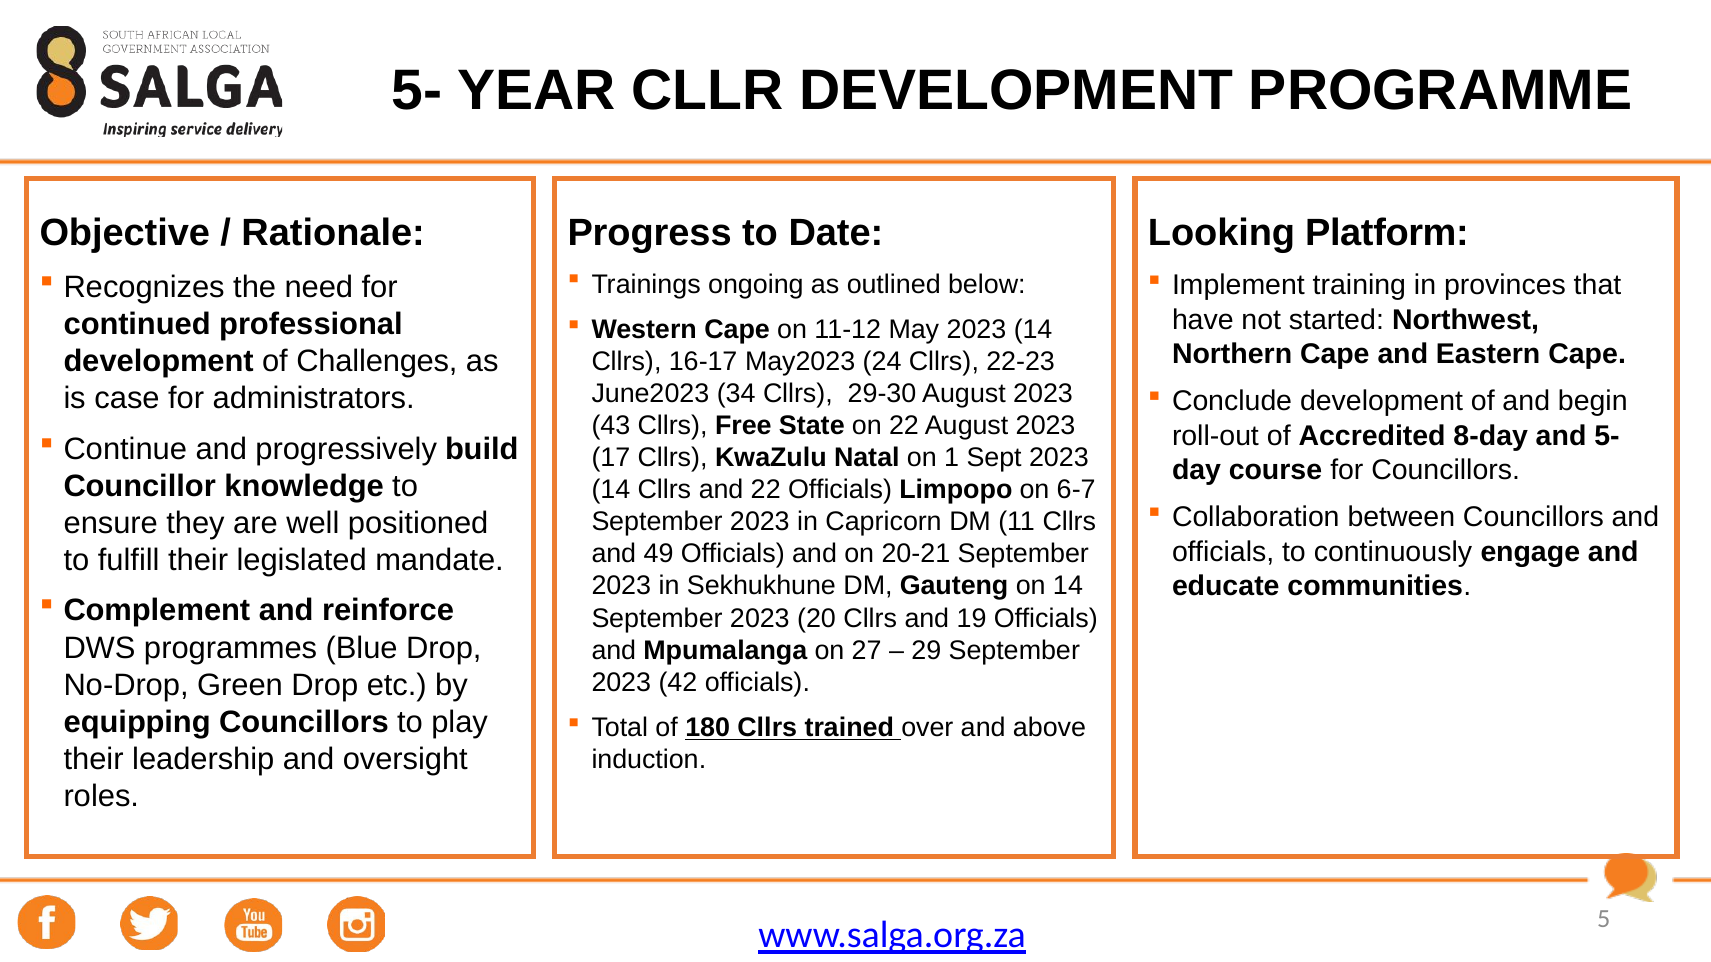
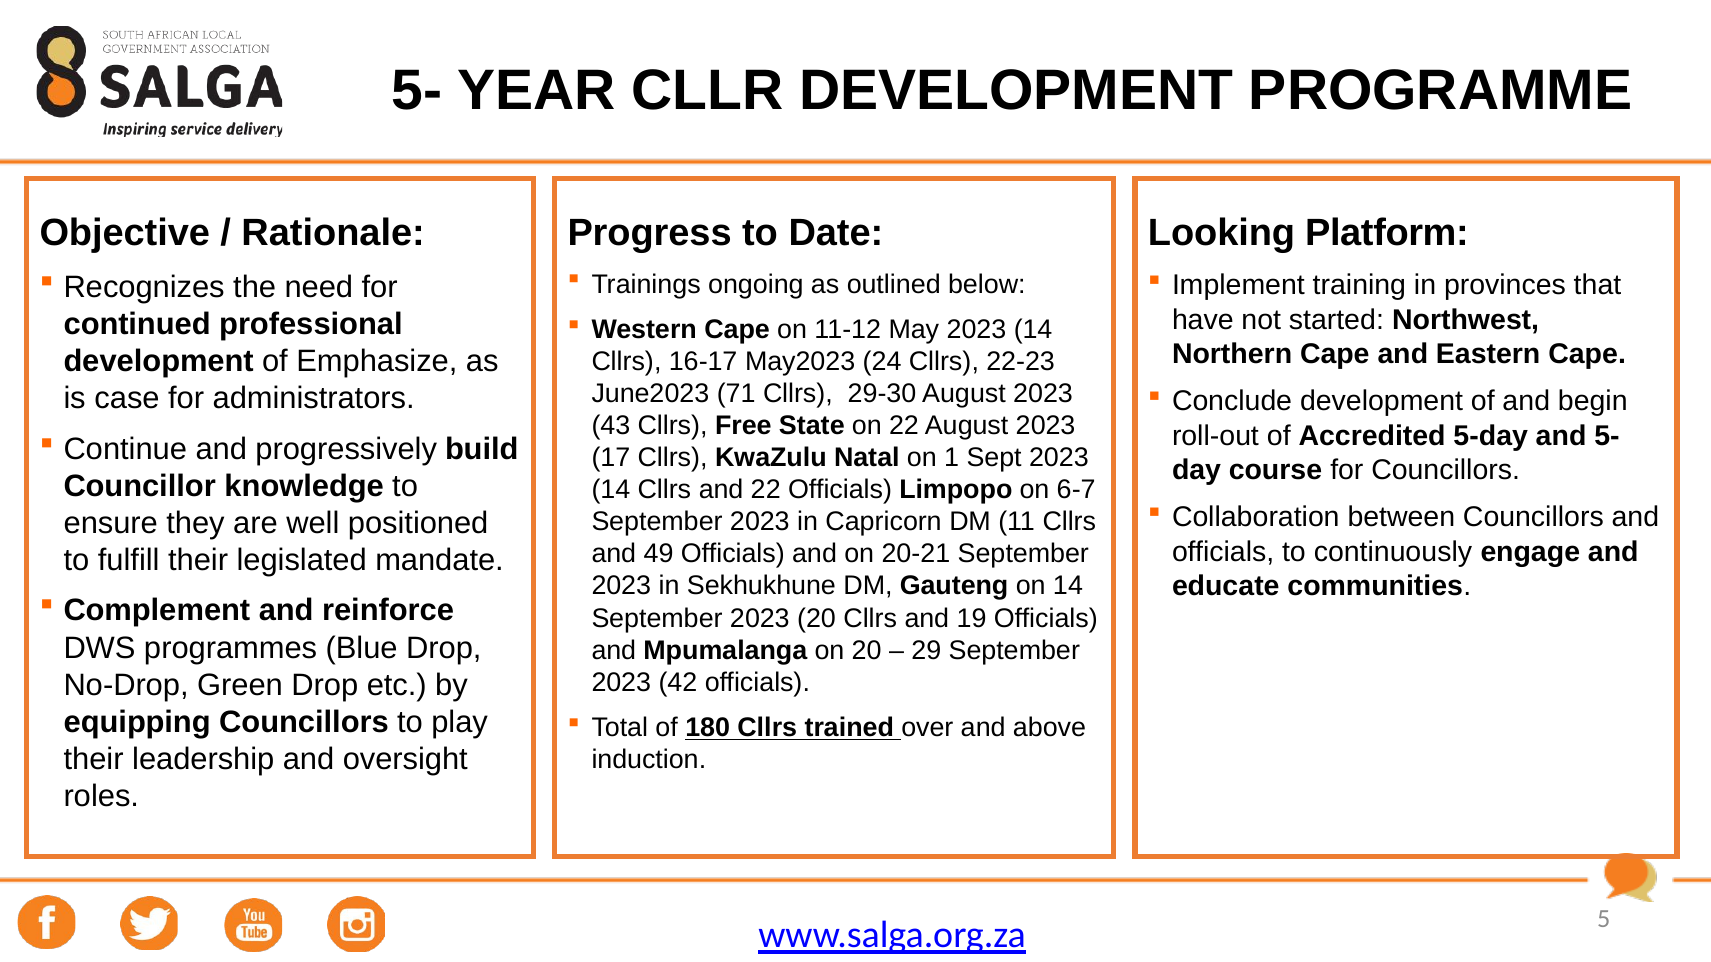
Challenges: Challenges -> Emphasize
34: 34 -> 71
8-day: 8-day -> 5-day
on 27: 27 -> 20
